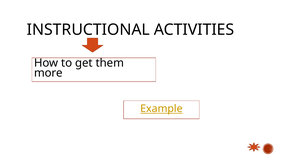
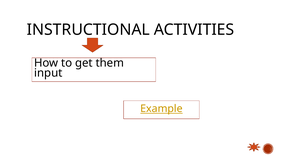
more: more -> input
